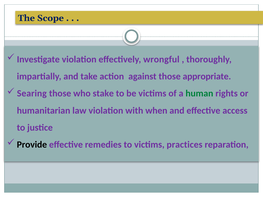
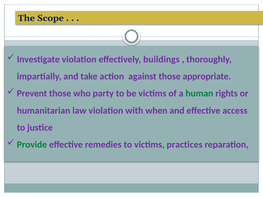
wrongful: wrongful -> buildings
Searing: Searing -> Prevent
stake: stake -> party
Provide colour: black -> green
